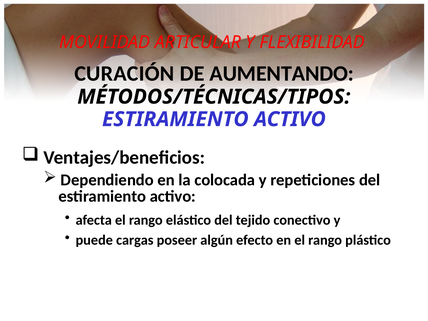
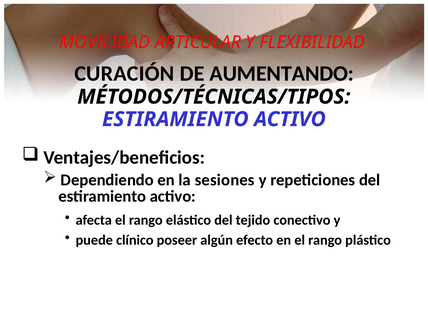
colocada: colocada -> sesiones
cargas: cargas -> clínico
